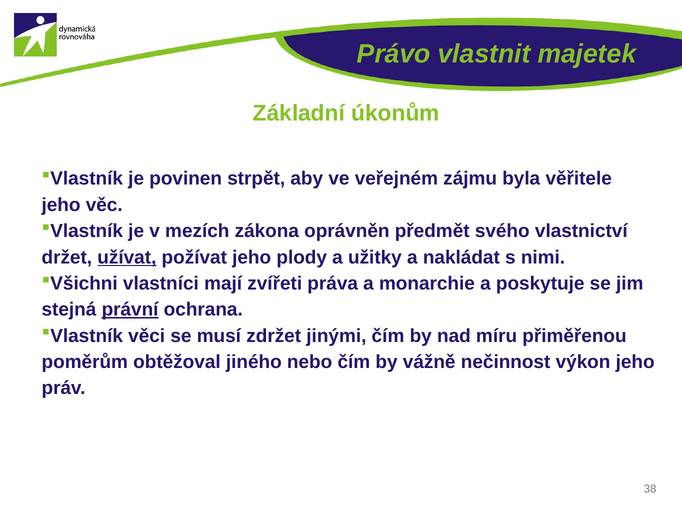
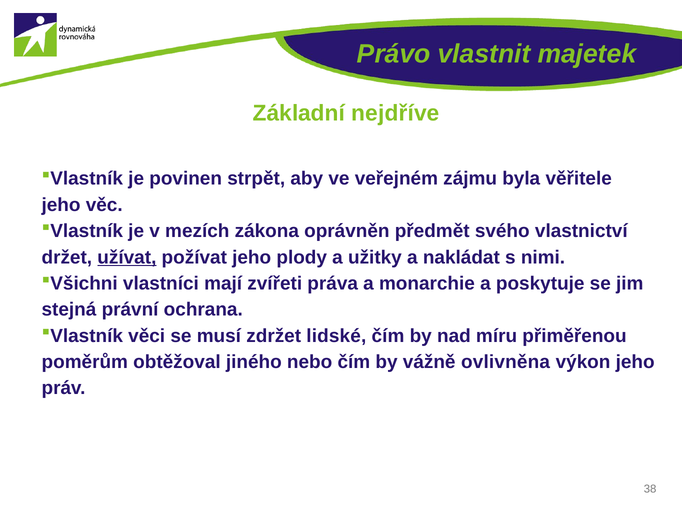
úkonům: úkonům -> nejdříve
právní underline: present -> none
jinými: jinými -> lidské
nečinnost: nečinnost -> ovlivněna
